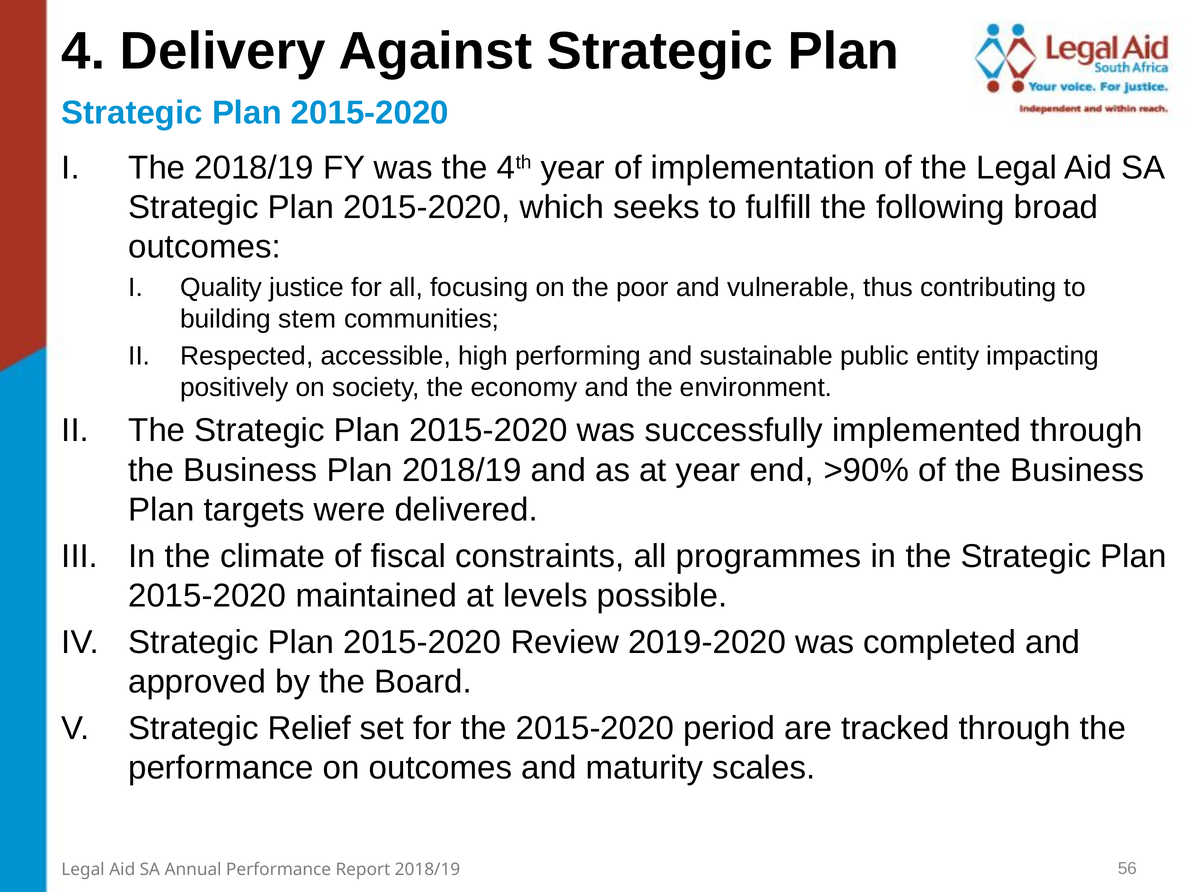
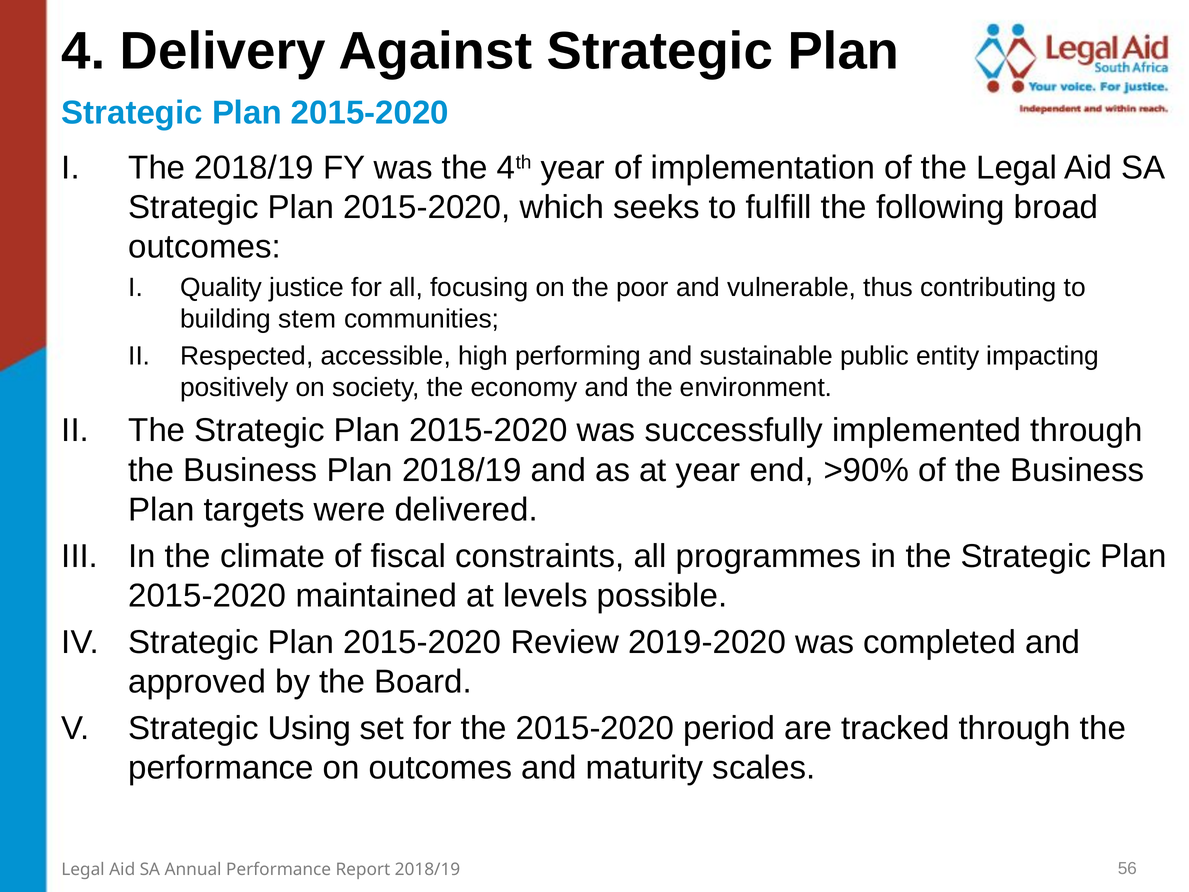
Relief: Relief -> Using
